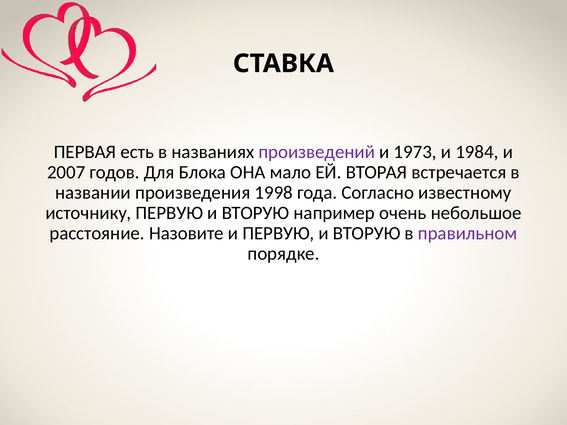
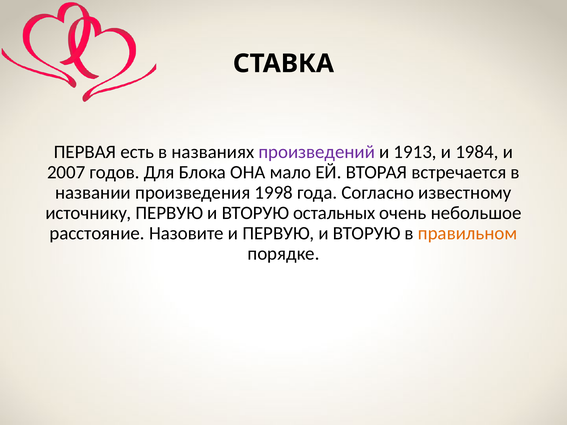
1973: 1973 -> 1913
например: например -> остальных
правильном colour: purple -> orange
